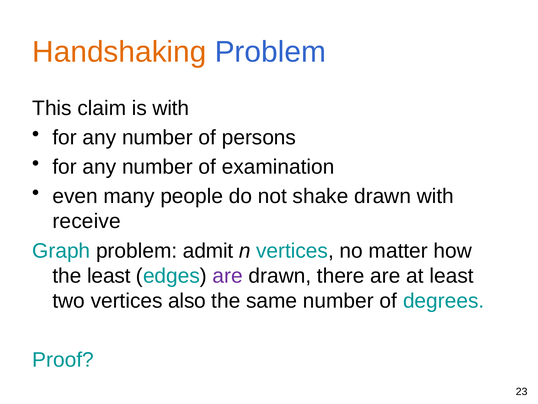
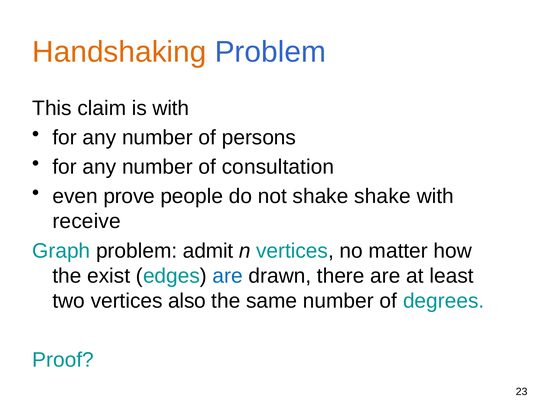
examination: examination -> consultation
many: many -> prove
shake drawn: drawn -> shake
the least: least -> exist
are at (228, 276) colour: purple -> blue
